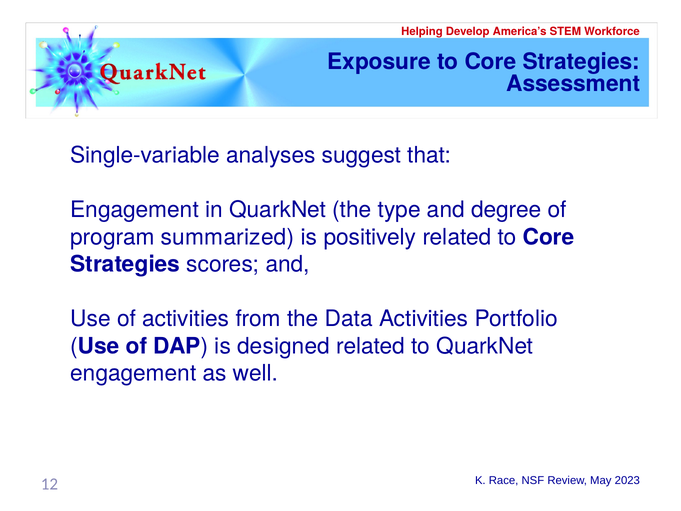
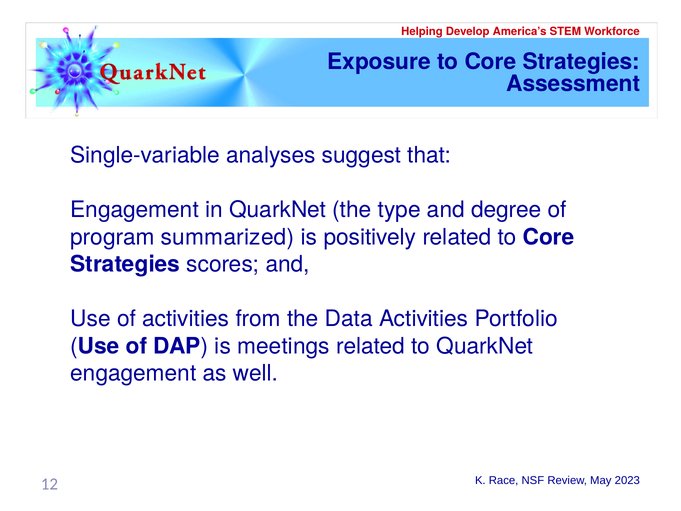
designed: designed -> meetings
